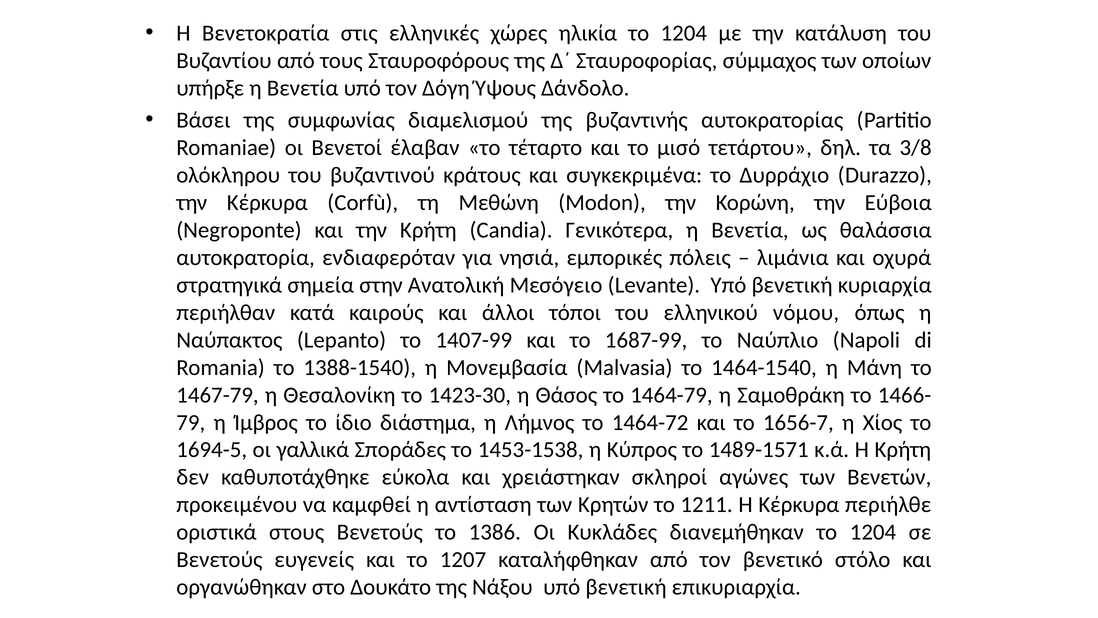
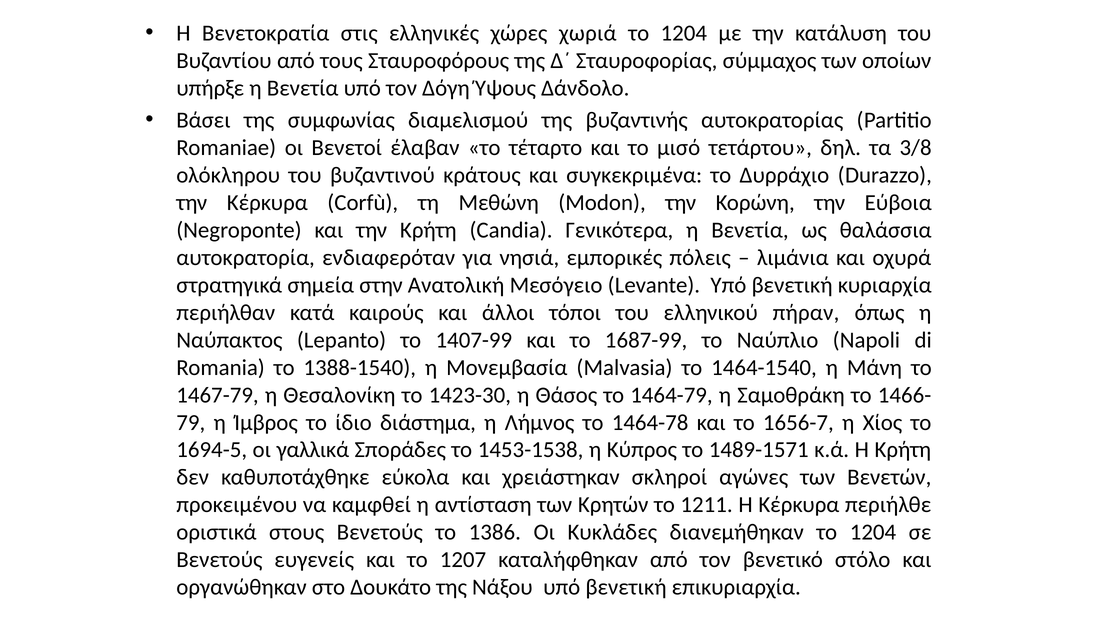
ηλικία: ηλικία -> χωριά
νόμου: νόμου -> πήραν
1464-72: 1464-72 -> 1464-78
